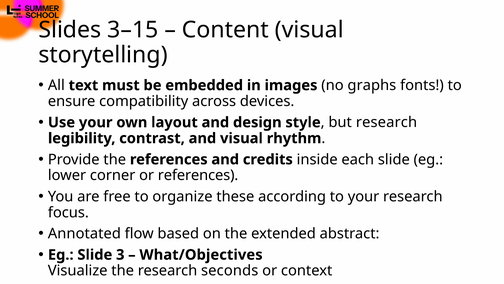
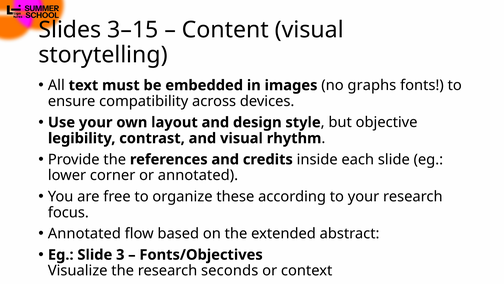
but research: research -> objective
or references: references -> annotated
What/Objectives: What/Objectives -> Fonts/Objectives
